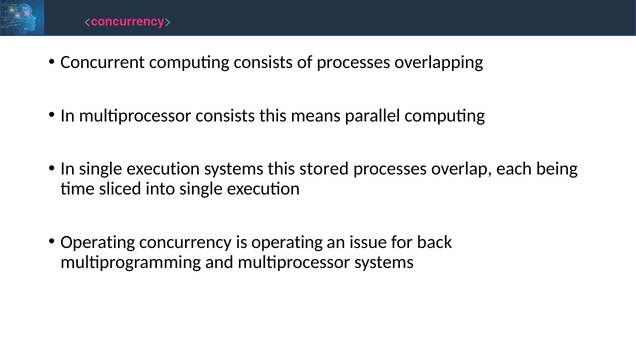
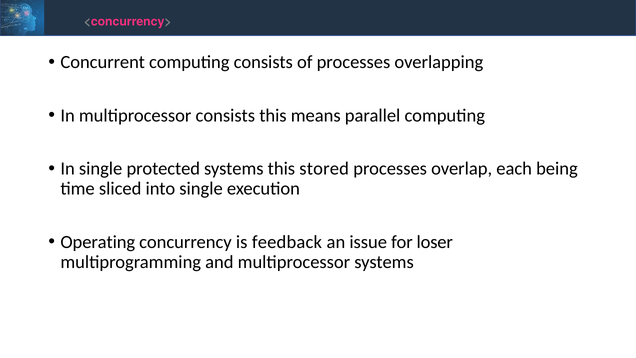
In single execution: execution -> protected
is operating: operating -> feedback
back: back -> loser
